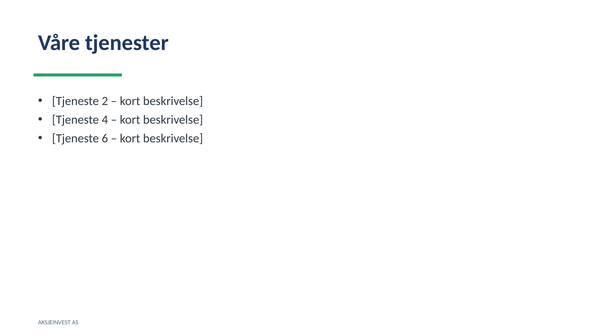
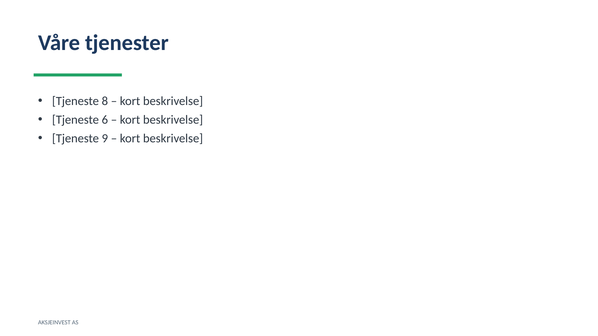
2: 2 -> 8
4: 4 -> 6
6: 6 -> 9
